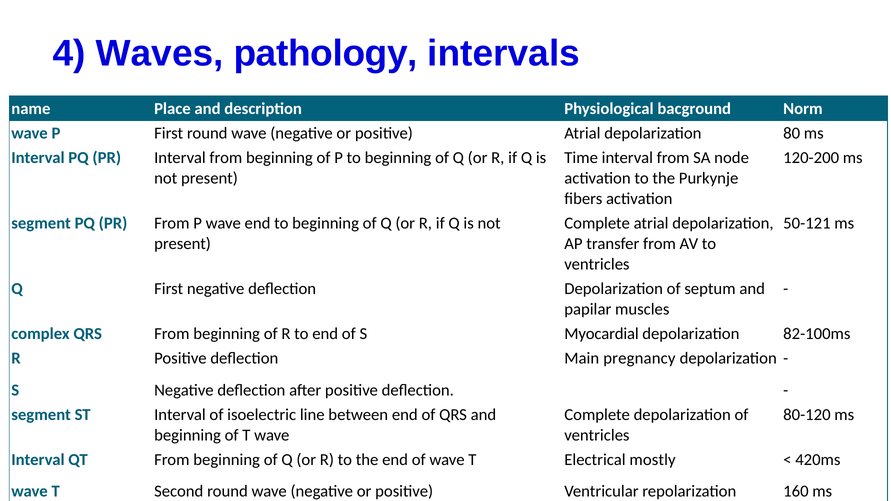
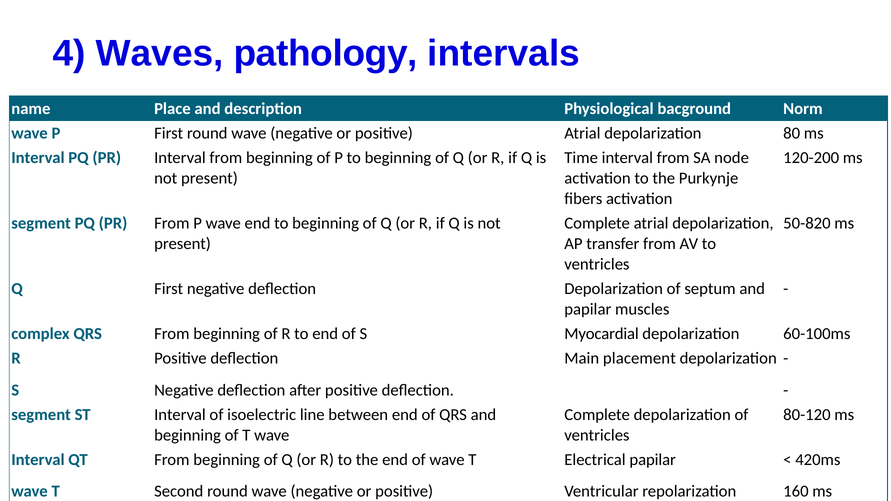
50-121: 50-121 -> 50-820
82-100ms: 82-100ms -> 60-100ms
pregnancy: pregnancy -> placement
Electrical mostly: mostly -> papilar
